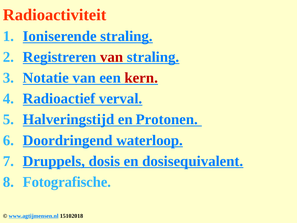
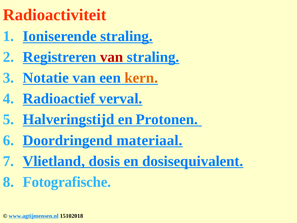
kern colour: red -> orange
waterloop: waterloop -> materiaal
Druppels: Druppels -> Vlietland
